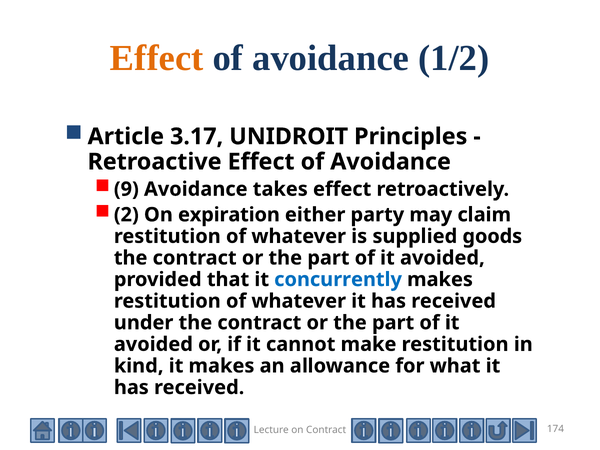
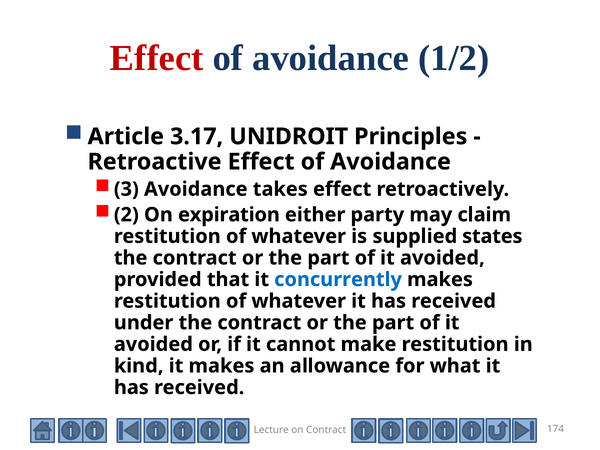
Effect at (157, 58) colour: orange -> red
9: 9 -> 3
goods: goods -> states
